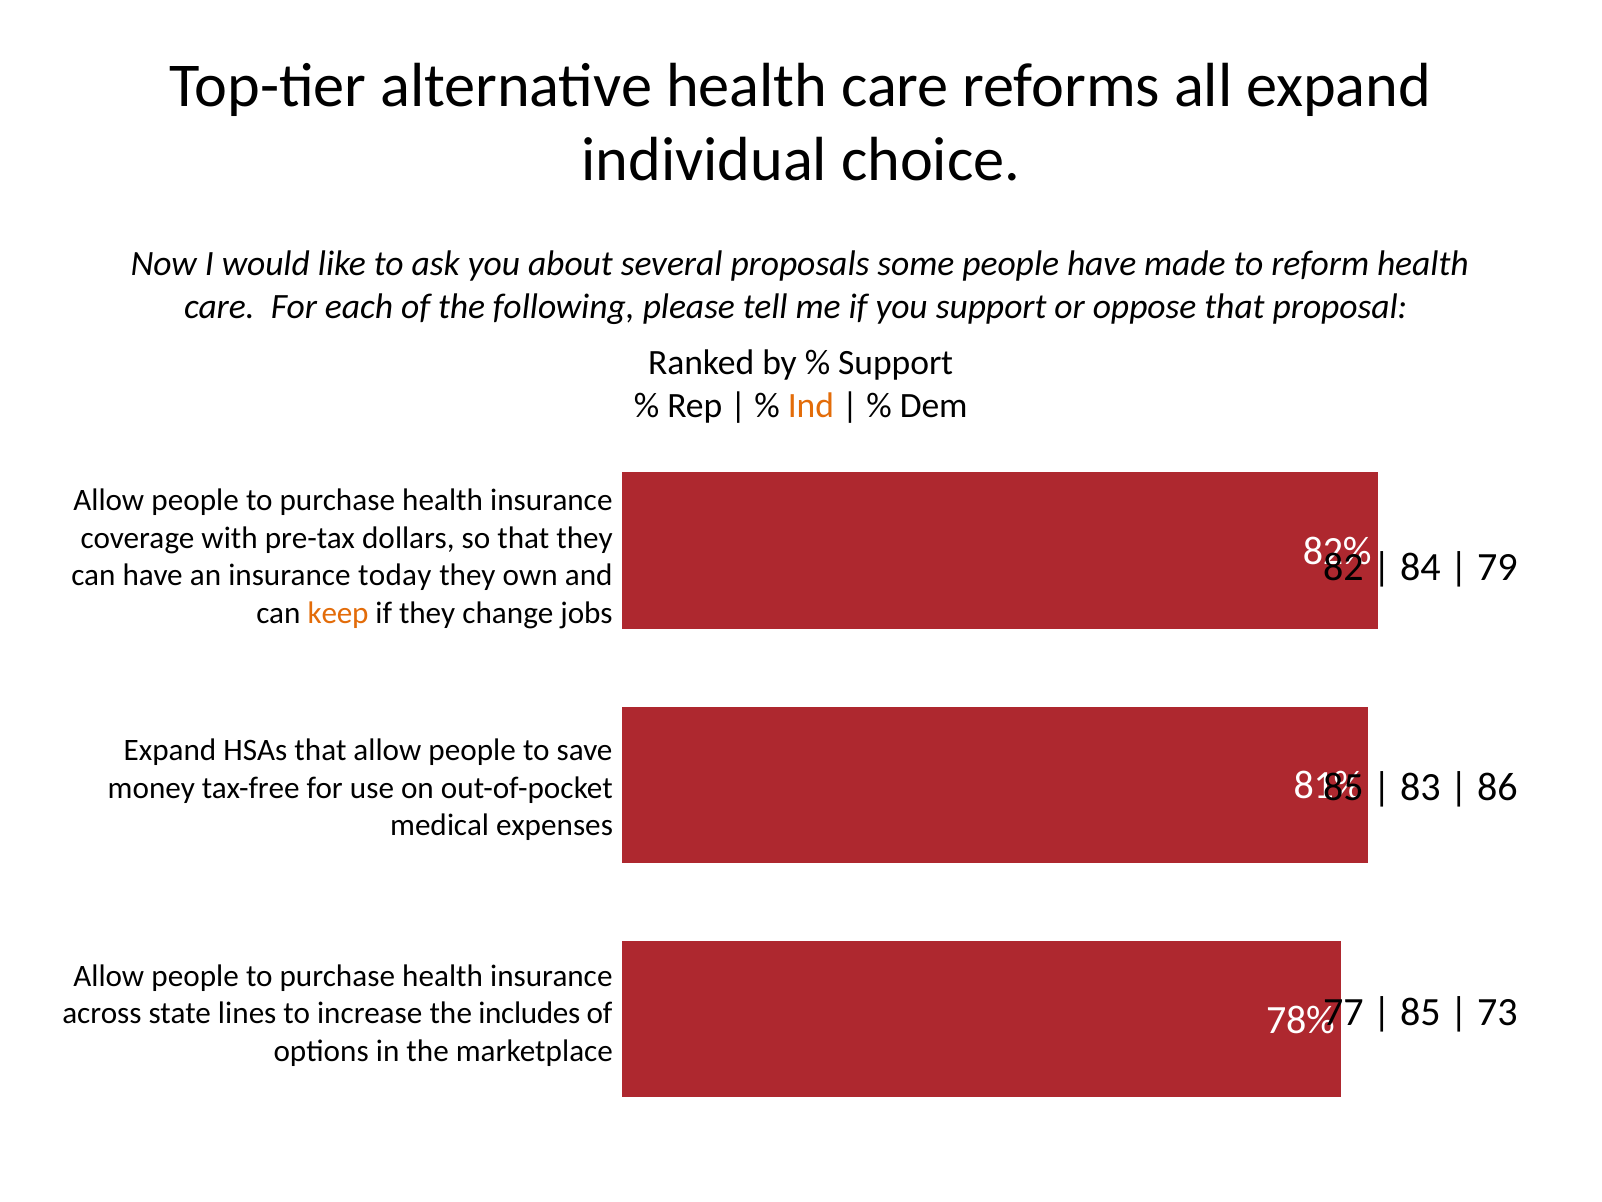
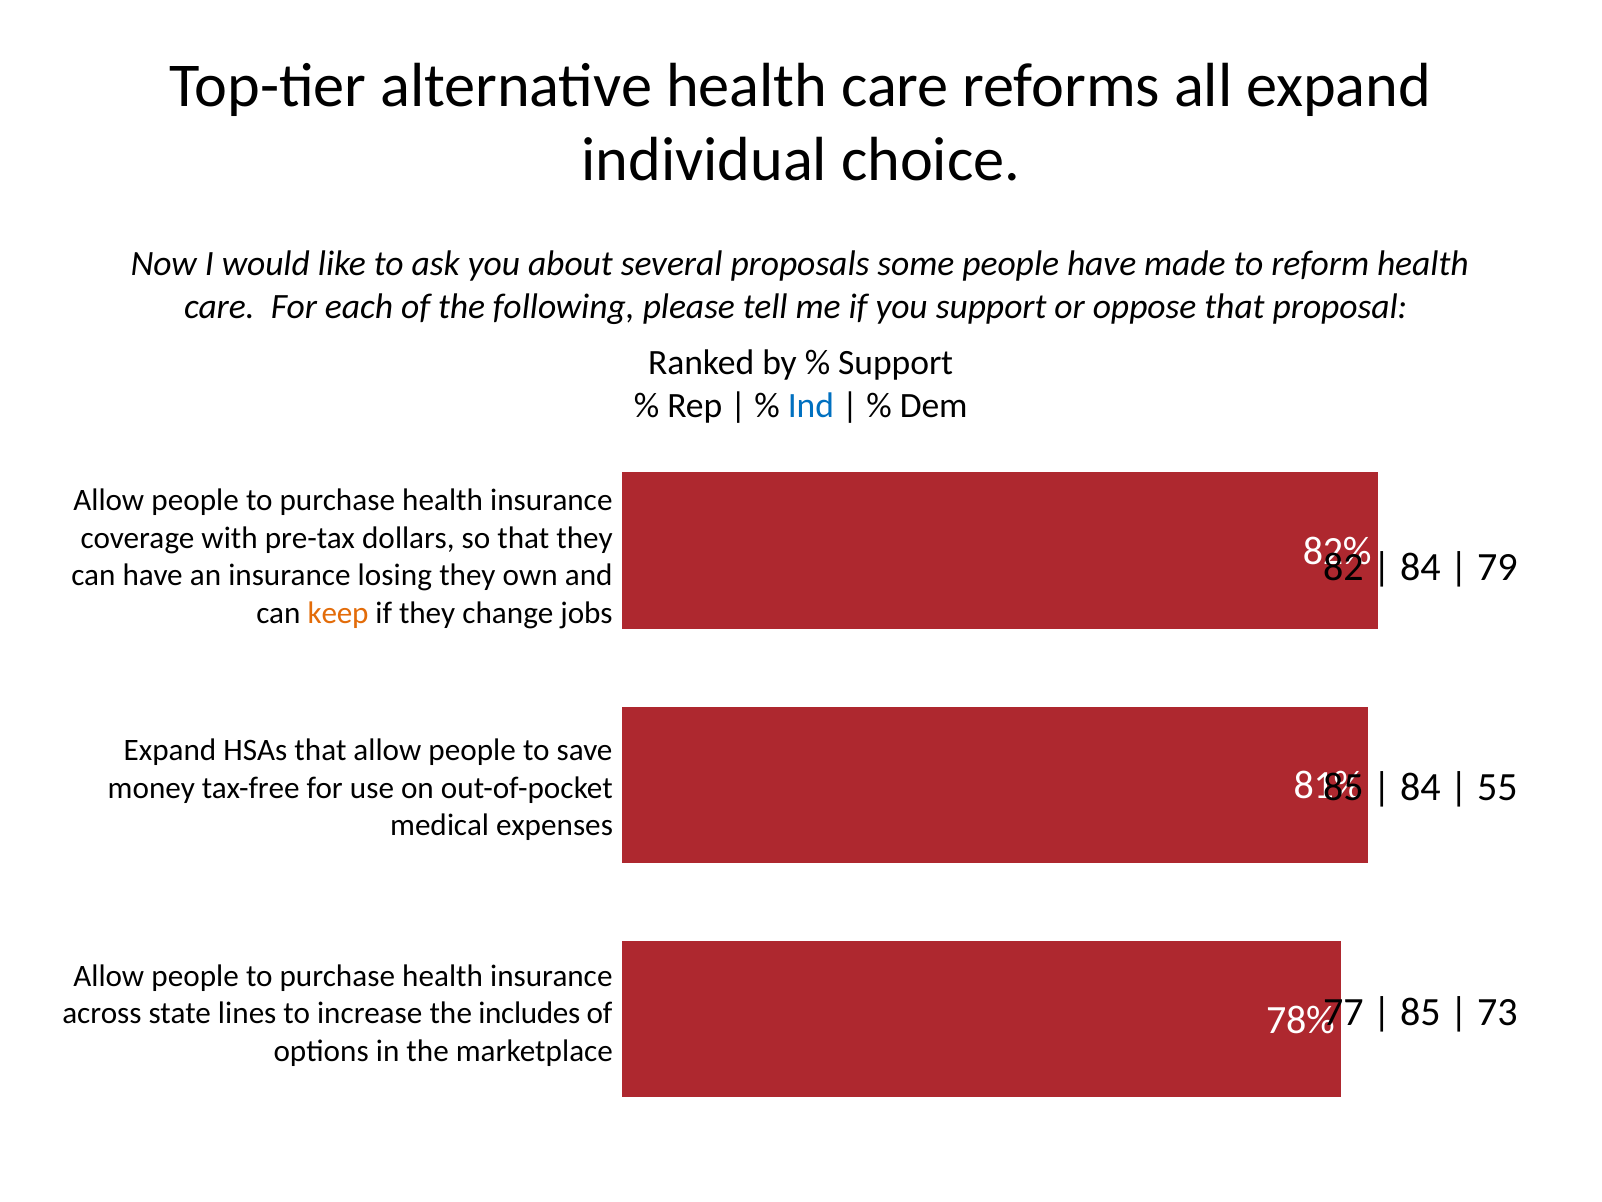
Ind colour: orange -> blue
today: today -> losing
83 at (1420, 787): 83 -> 84
86: 86 -> 55
